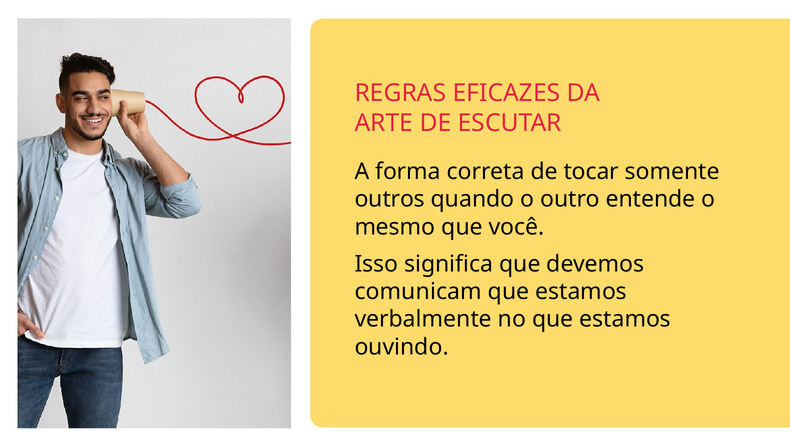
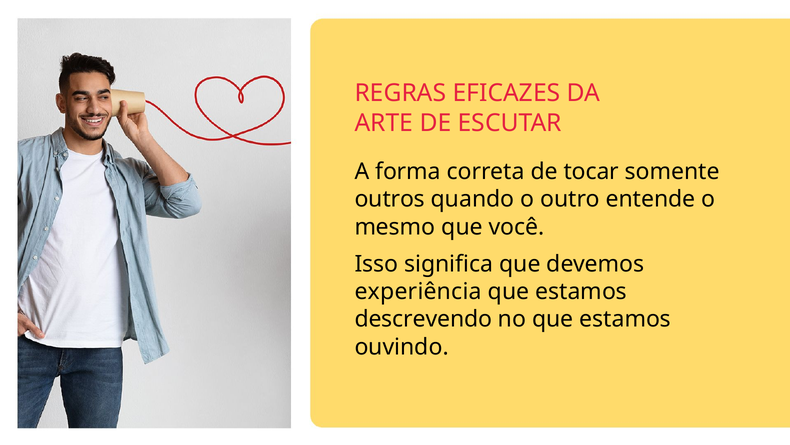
comunicam: comunicam -> experiência
verbalmente: verbalmente -> descrevendo
